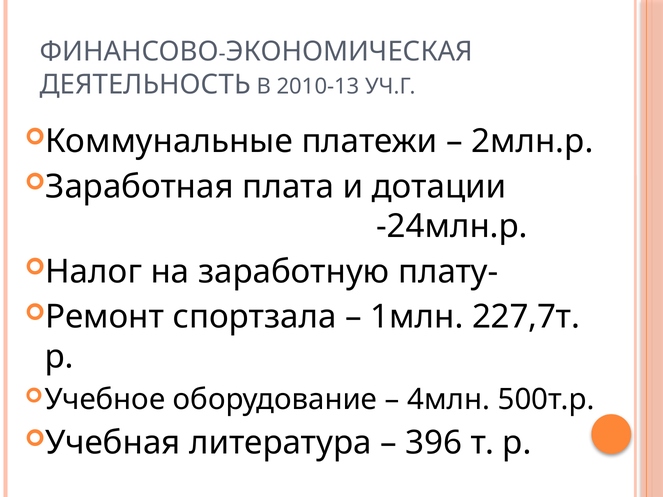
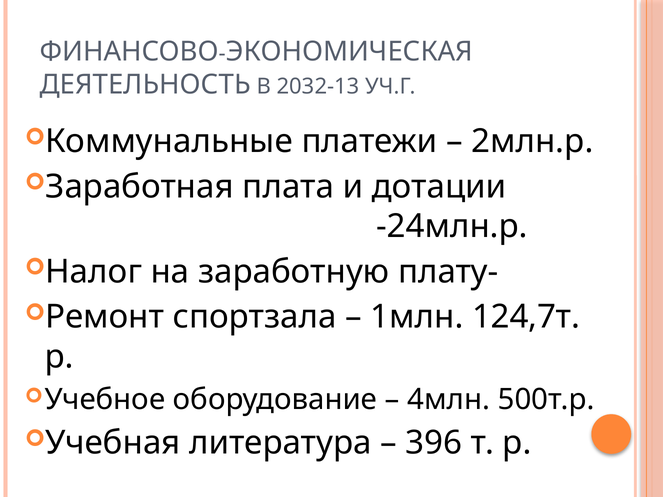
2010-13: 2010-13 -> 2032-13
227,7т: 227,7т -> 124,7т
